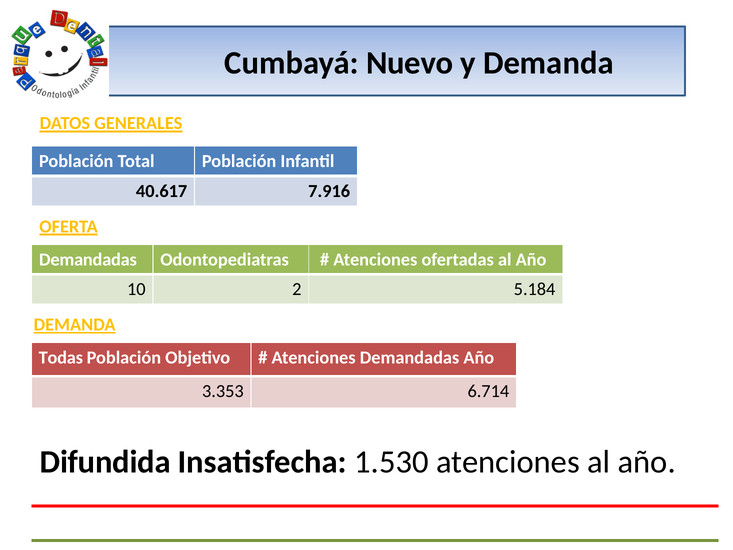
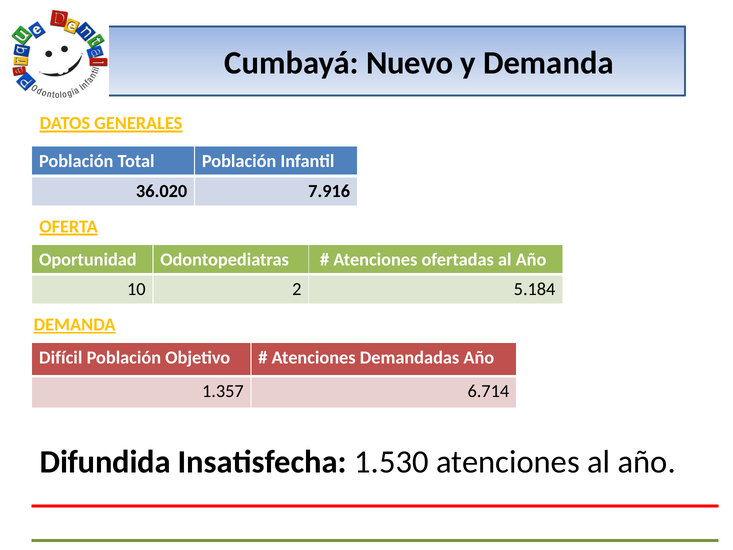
40.617: 40.617 -> 36.020
Demandadas at (88, 259): Demandadas -> Oportunidad
Todas: Todas -> Difícil
3.353: 3.353 -> 1.357
